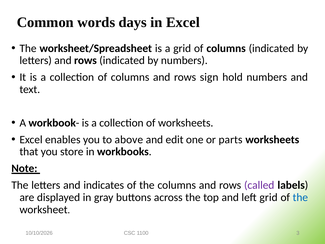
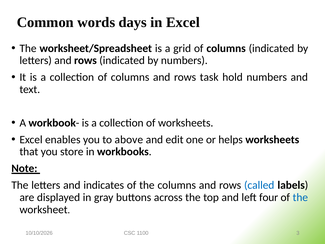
sign: sign -> task
parts: parts -> helps
called colour: purple -> blue
left grid: grid -> four
